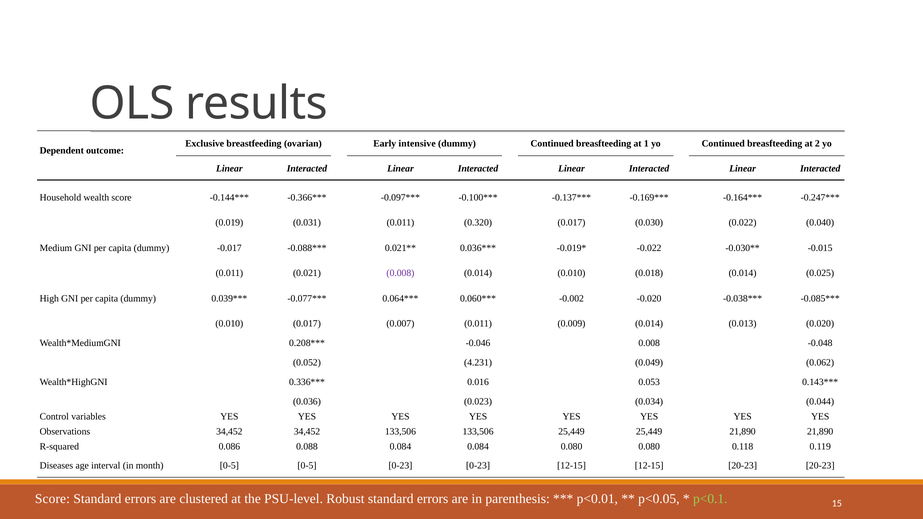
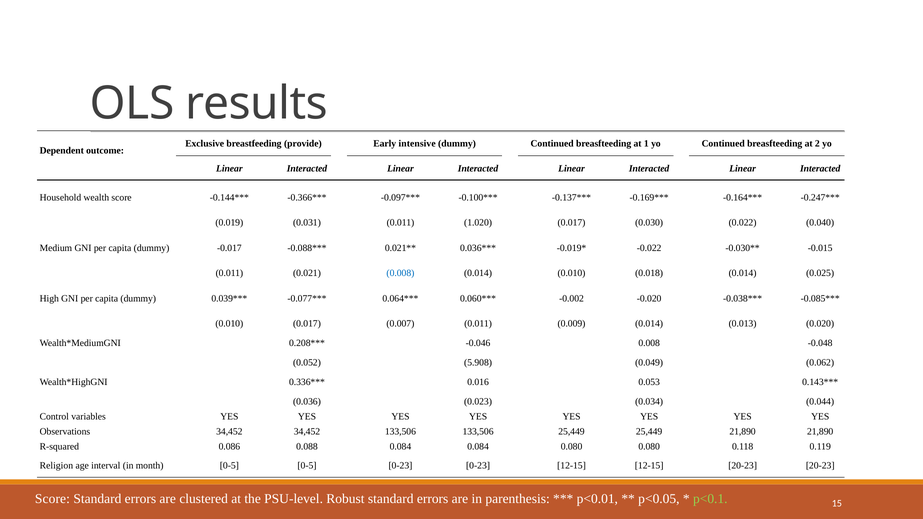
ovarian: ovarian -> provide
0.320: 0.320 -> 1.020
0.008 at (400, 273) colour: purple -> blue
4.231: 4.231 -> 5.908
Diseases: Diseases -> Religion
